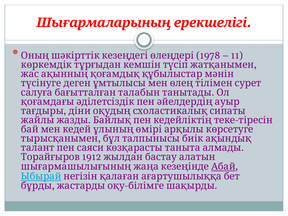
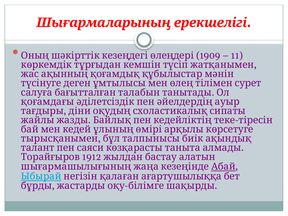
1978: 1978 -> 1909
